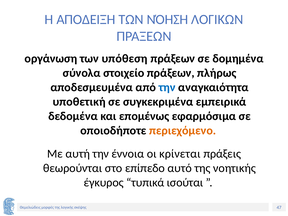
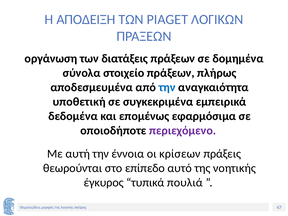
ΝΌΗΣΗ: ΝΌΗΣΗ -> PIAGET
υπόθεση: υπόθεση -> διατάξεις
περιεχόμενο colour: orange -> purple
κρίνεται: κρίνεται -> κρίσεων
ισούται: ισούται -> πουλιά
